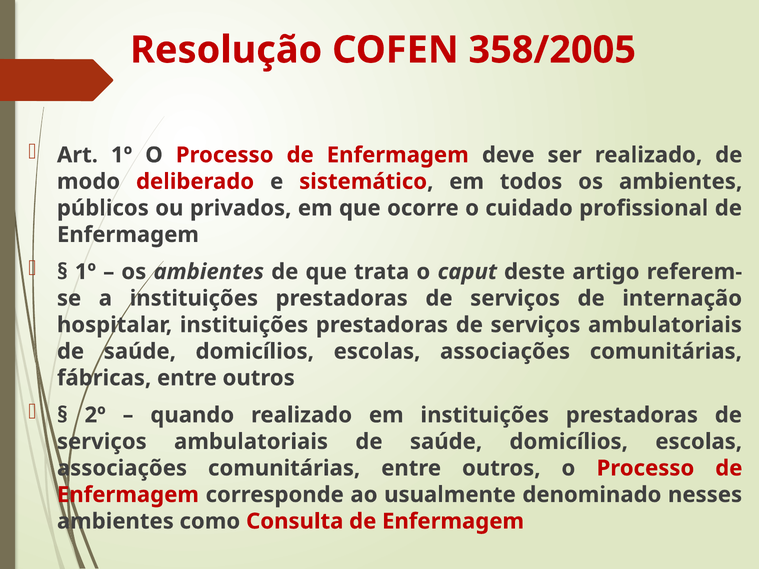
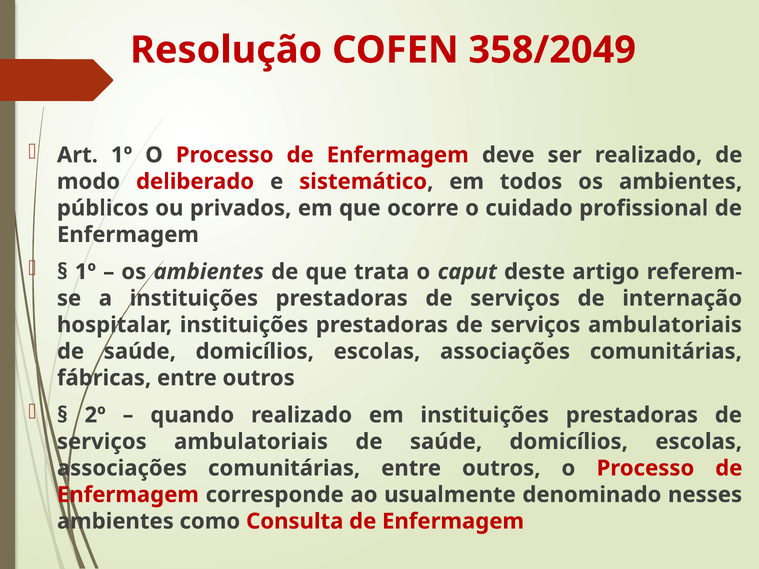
358/2005: 358/2005 -> 358/2049
